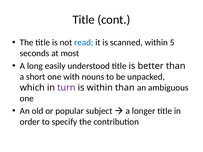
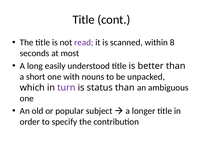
read colour: blue -> purple
5: 5 -> 8
is within: within -> status
